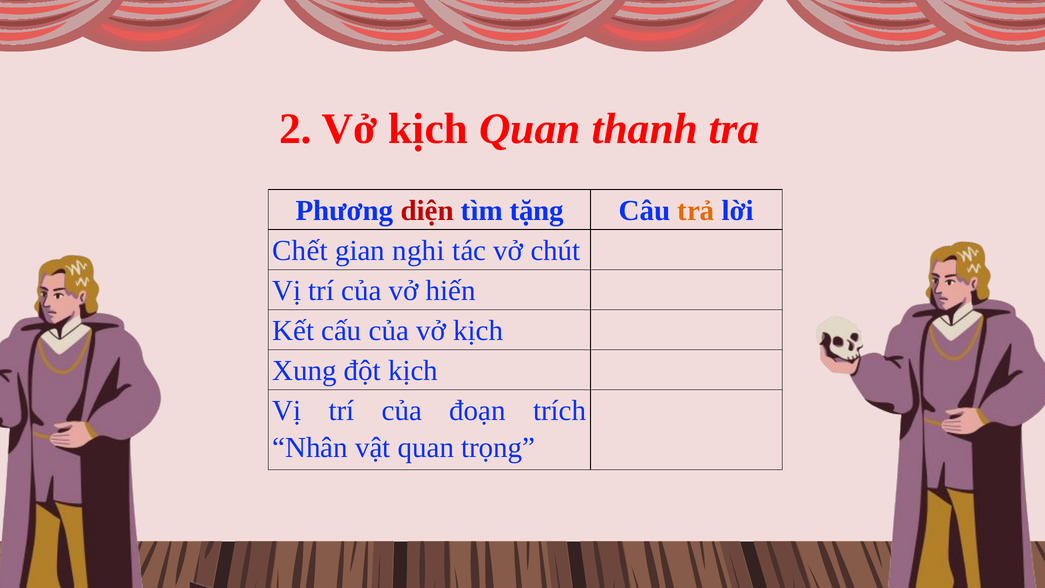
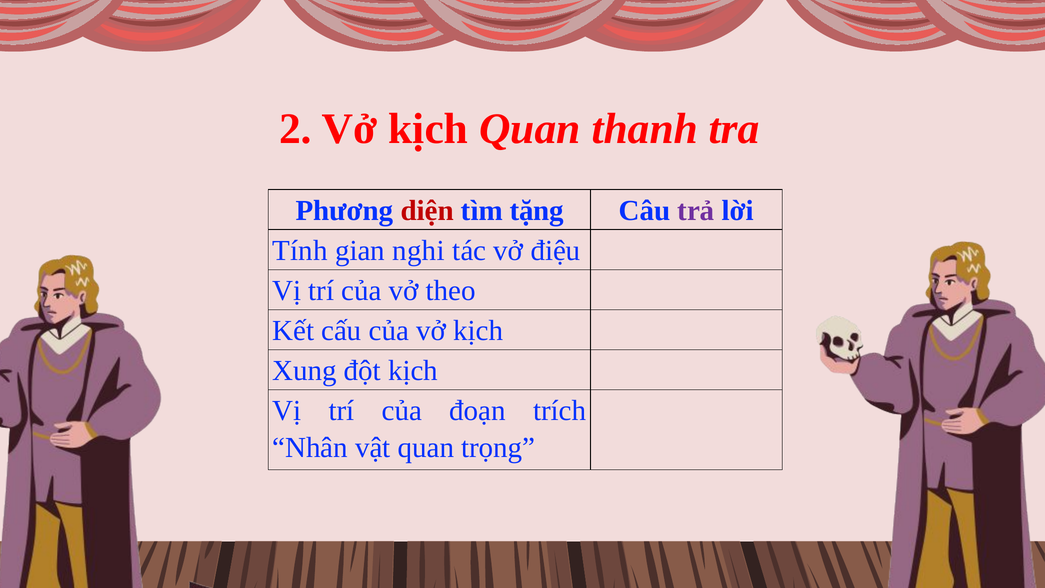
trả colour: orange -> purple
Chết: Chết -> Tính
chút: chút -> điệu
hiến: hiến -> theo
